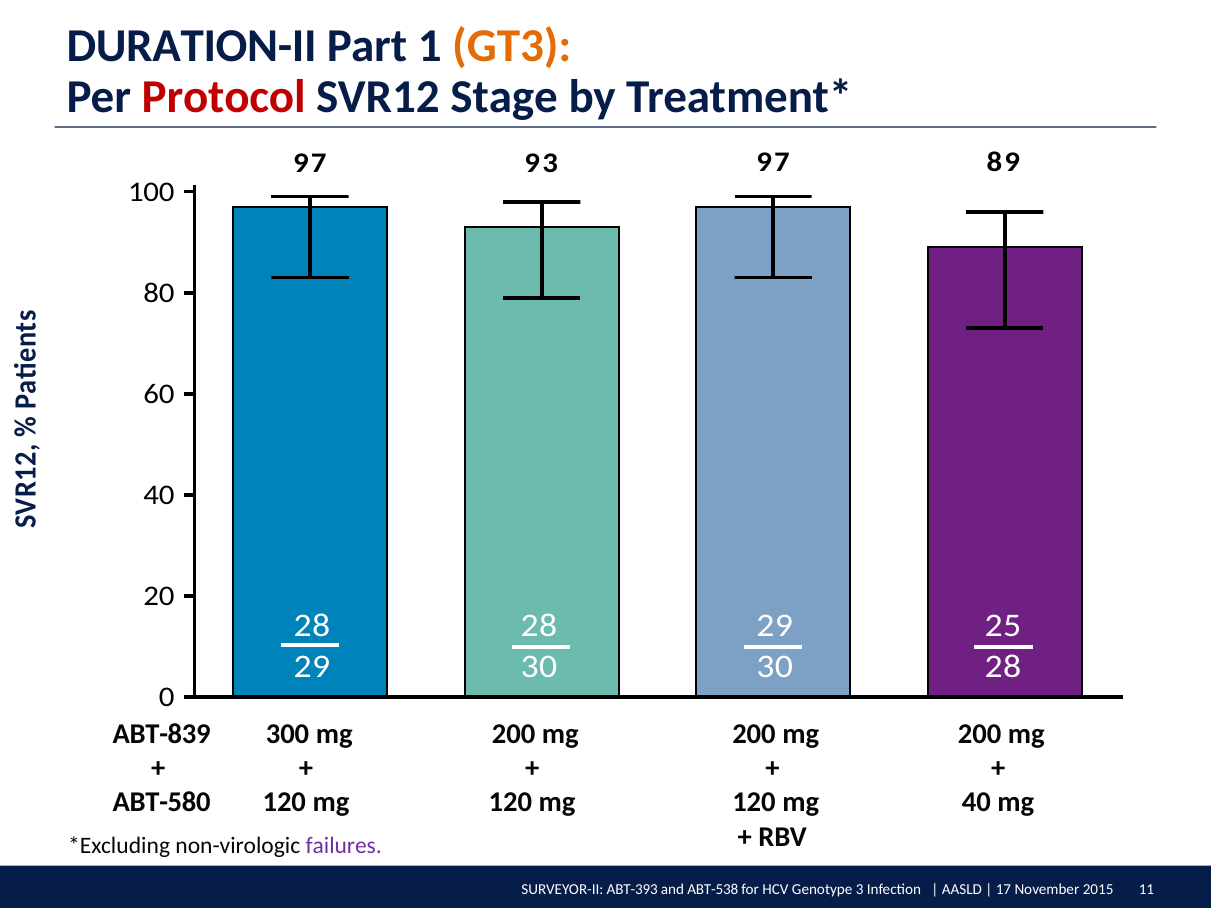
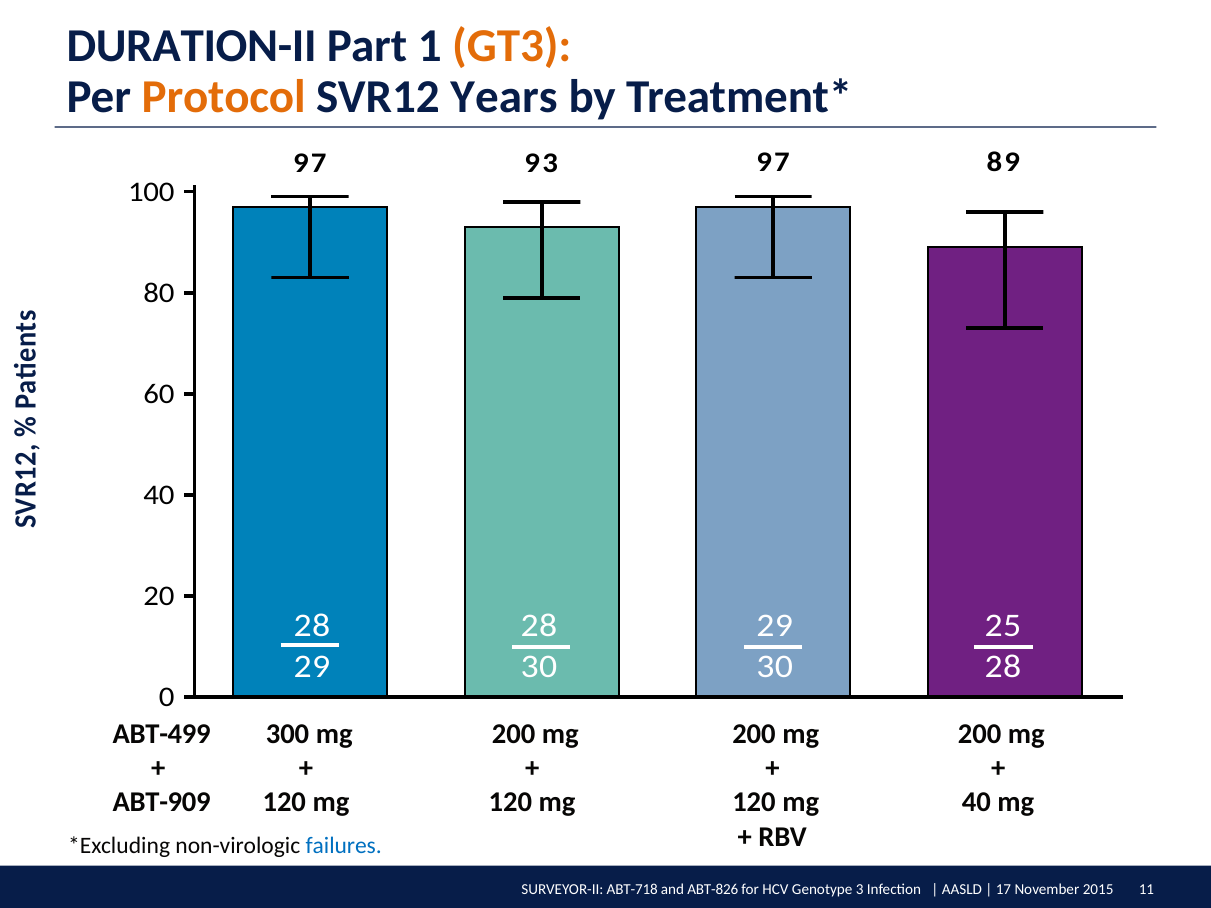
Protocol colour: red -> orange
Stage: Stage -> Years
ABT-839: ABT-839 -> ABT-499
ABT-580: ABT-580 -> ABT-909
failures colour: purple -> blue
ABT-393: ABT-393 -> ABT-718
ABT-538: ABT-538 -> ABT-826
